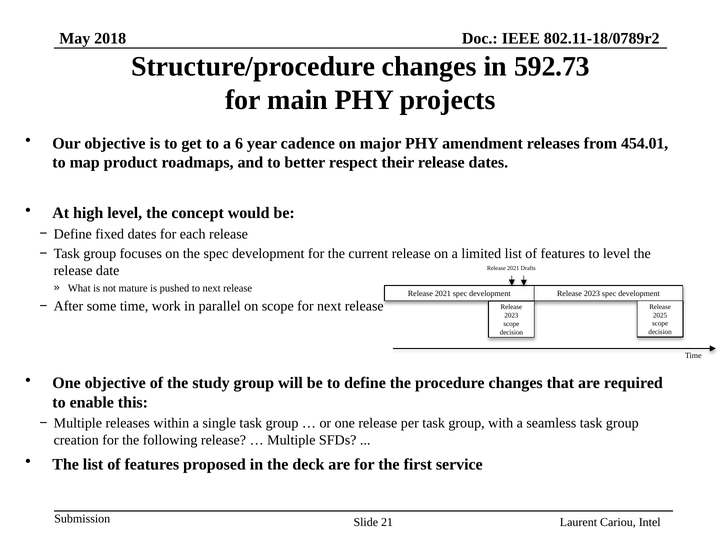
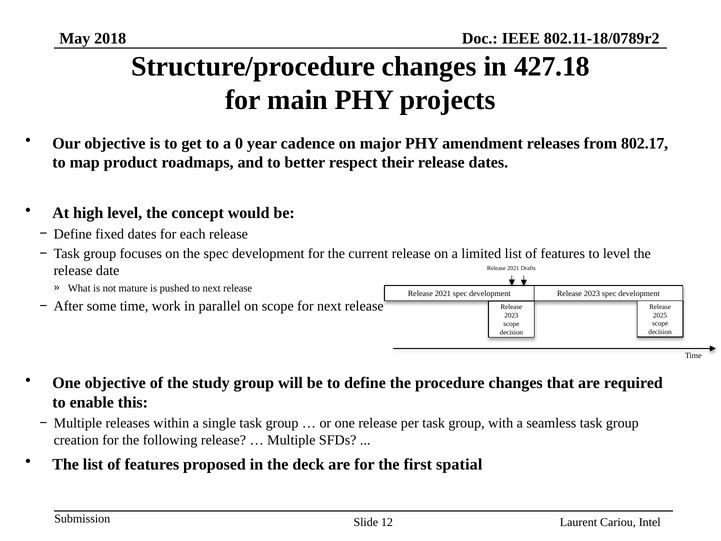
592.73: 592.73 -> 427.18
6: 6 -> 0
454.01: 454.01 -> 802.17
service: service -> spatial
21: 21 -> 12
